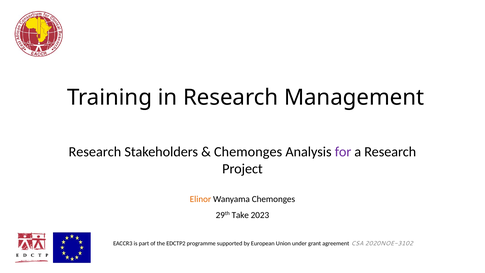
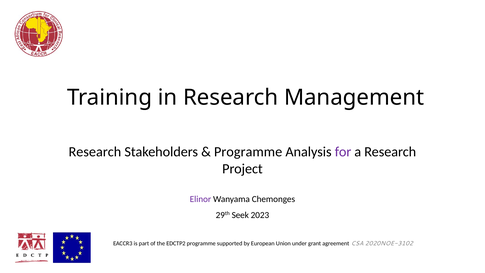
Chemonges at (248, 152): Chemonges -> Programme
Elinor colour: orange -> purple
Take: Take -> Seek
